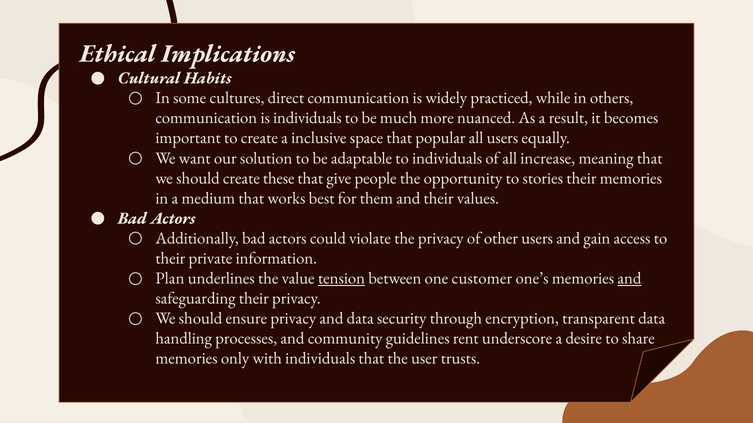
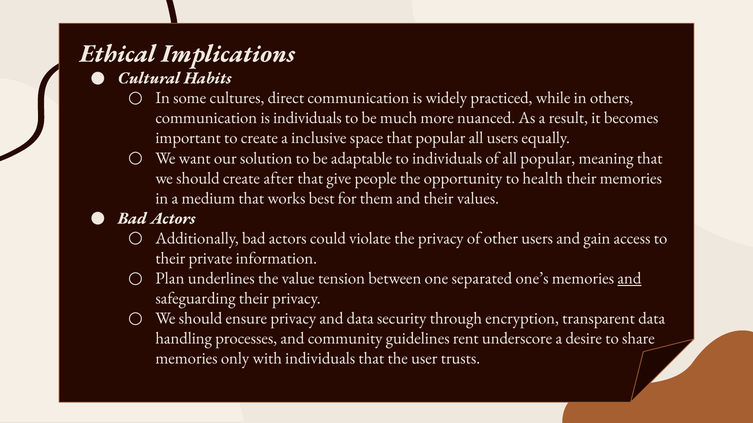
all increase: increase -> popular
these: these -> after
stories: stories -> health
tension underline: present -> none
customer: customer -> separated
